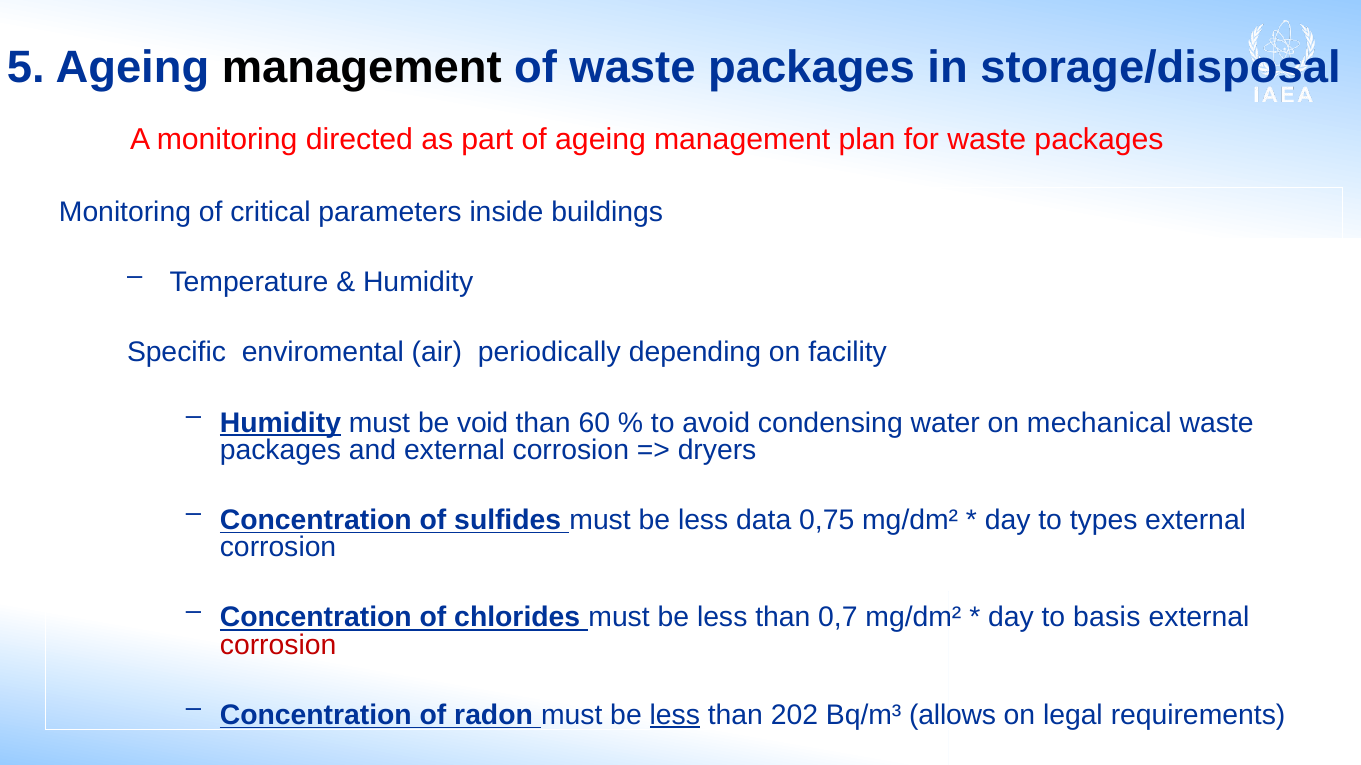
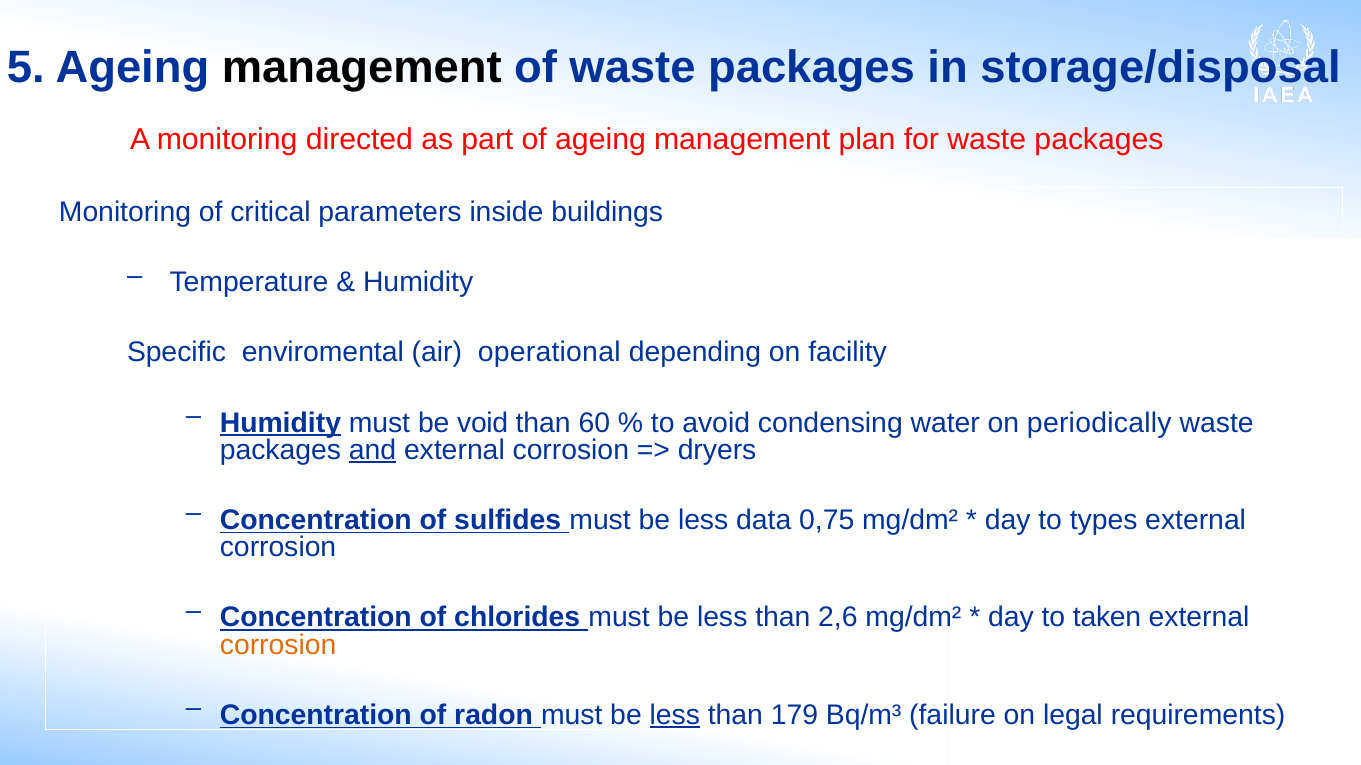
periodically: periodically -> operational
mechanical: mechanical -> periodically
and underline: none -> present
0,7: 0,7 -> 2,6
basis: basis -> taken
corrosion at (278, 645) colour: red -> orange
202: 202 -> 179
allows: allows -> failure
